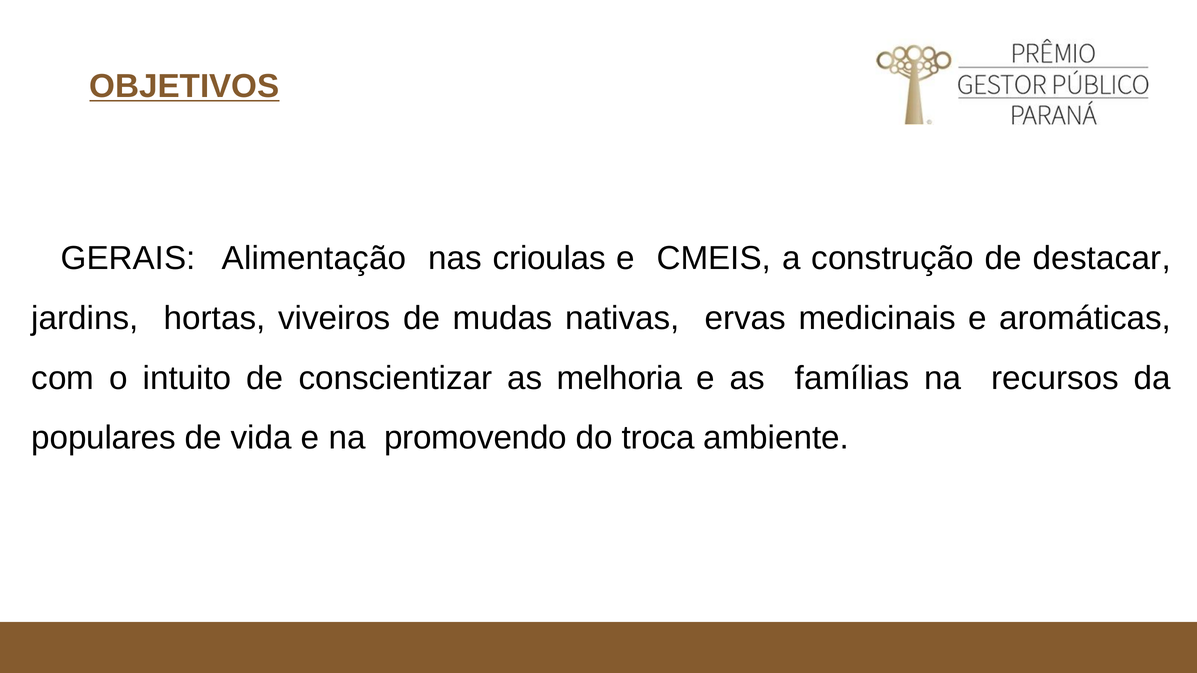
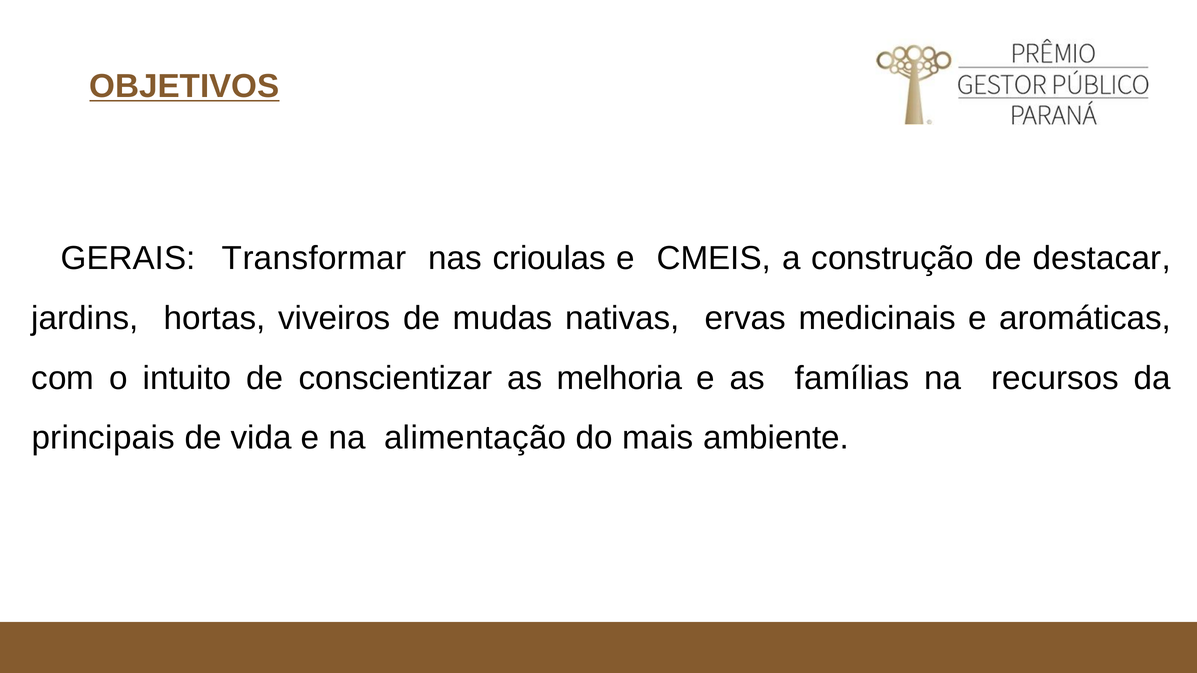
Alimentação: Alimentação -> Transformar
populares: populares -> principais
promovendo: promovendo -> alimentação
troca: troca -> mais
